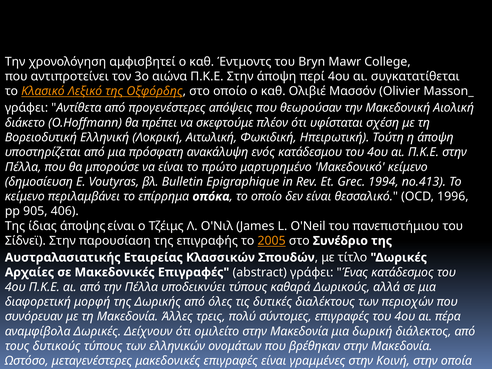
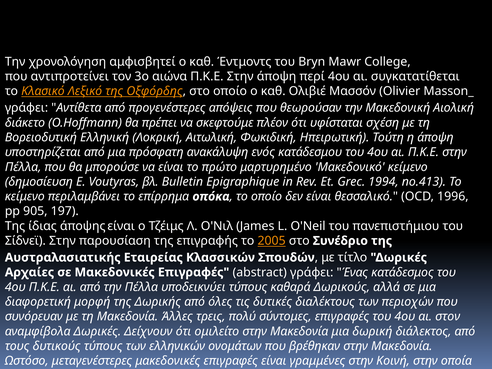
406: 406 -> 197
πέρα: πέρα -> στον
